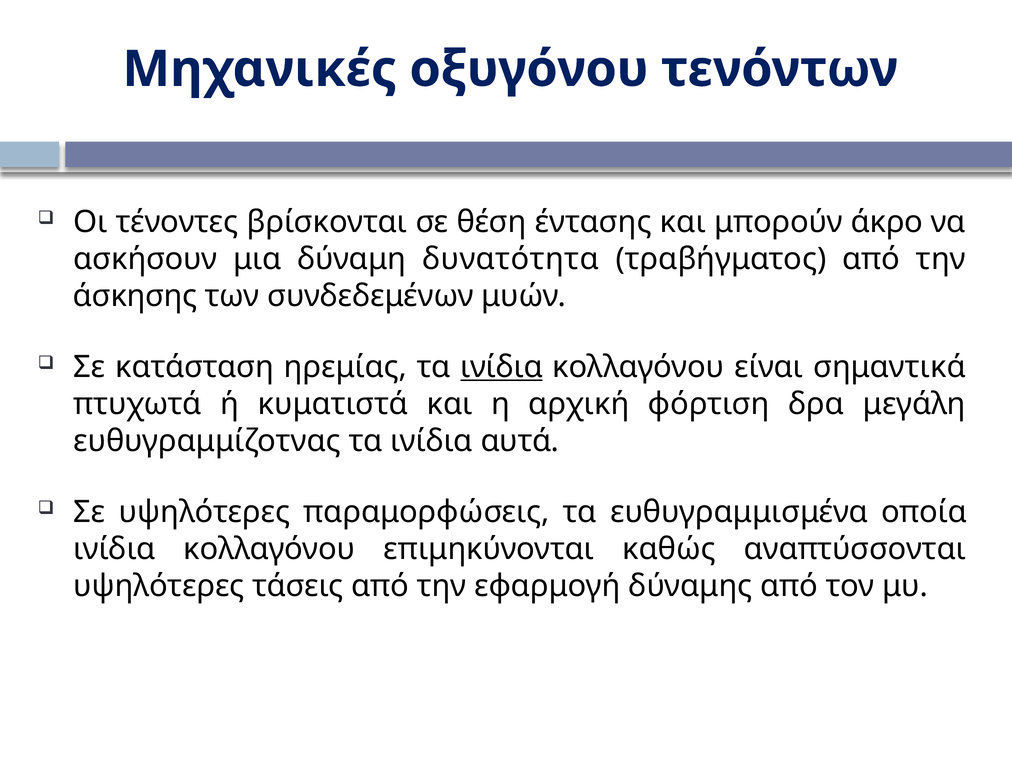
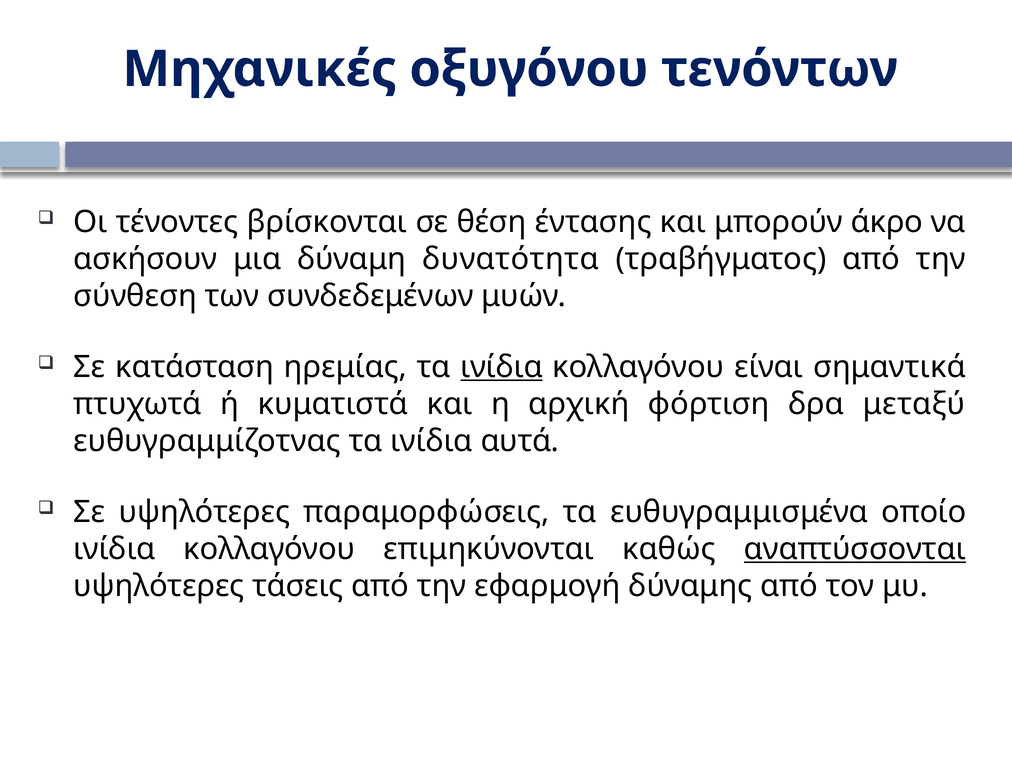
άσκησης: άσκησης -> σύνθεση
μεγάλη: μεγάλη -> μεταξύ
οποία: οποία -> οποίο
αναπτύσσονται underline: none -> present
